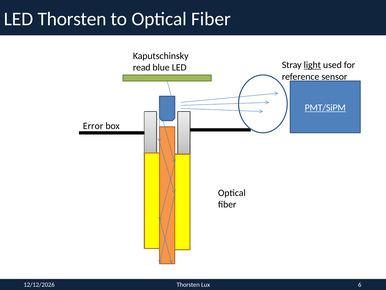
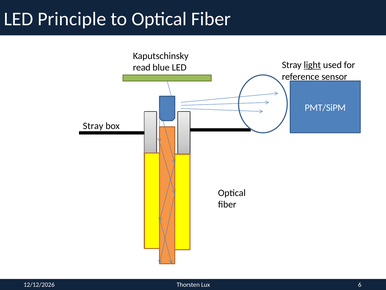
LED Thorsten: Thorsten -> Principle
PMT/SiPM underline: present -> none
Error at (93, 126): Error -> Stray
